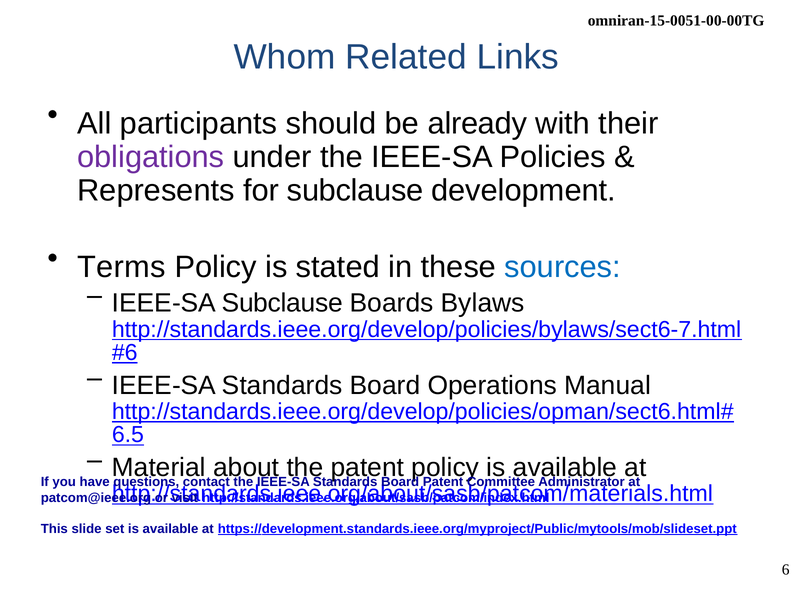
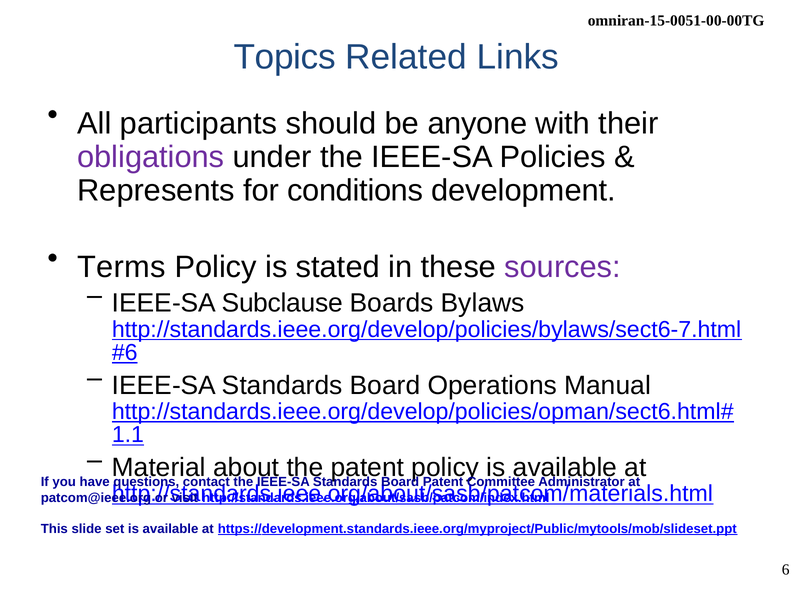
Whom: Whom -> Topics
already: already -> anyone
for subclause: subclause -> conditions
sources colour: blue -> purple
6.5: 6.5 -> 1.1
